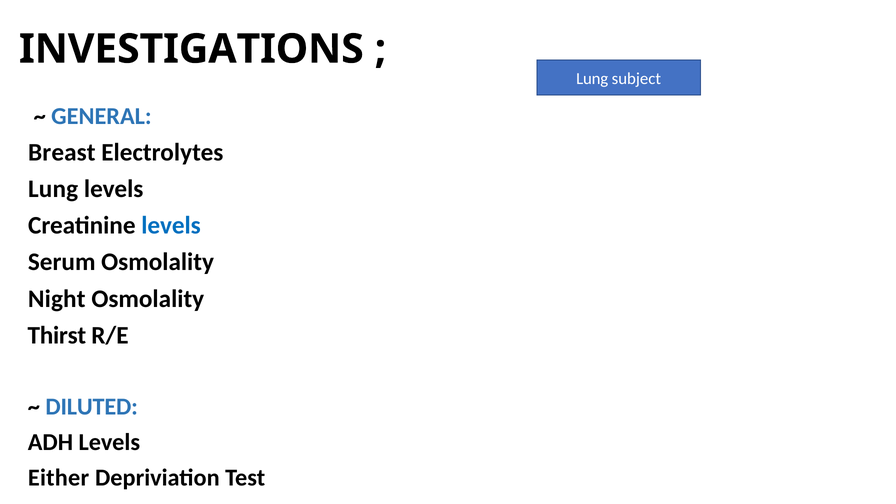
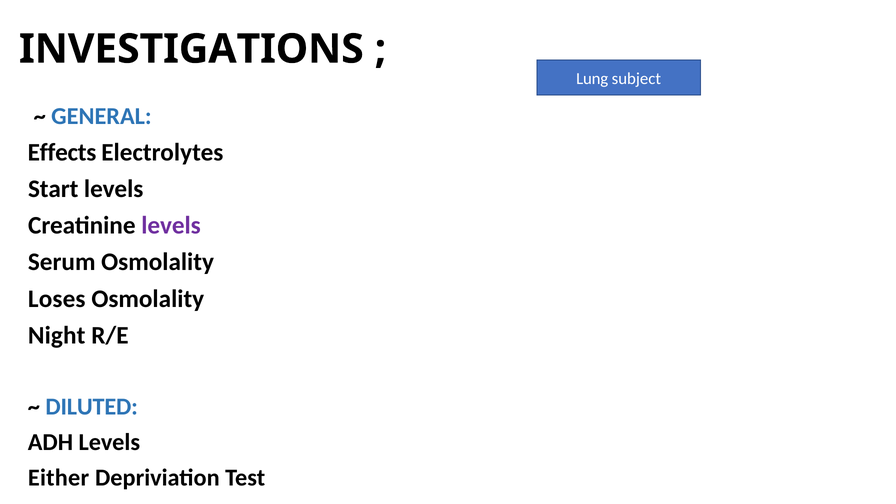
Breast: Breast -> Effects
Lung at (53, 189): Lung -> Start
levels at (171, 226) colour: blue -> purple
Night: Night -> Loses
Thirst: Thirst -> Night
